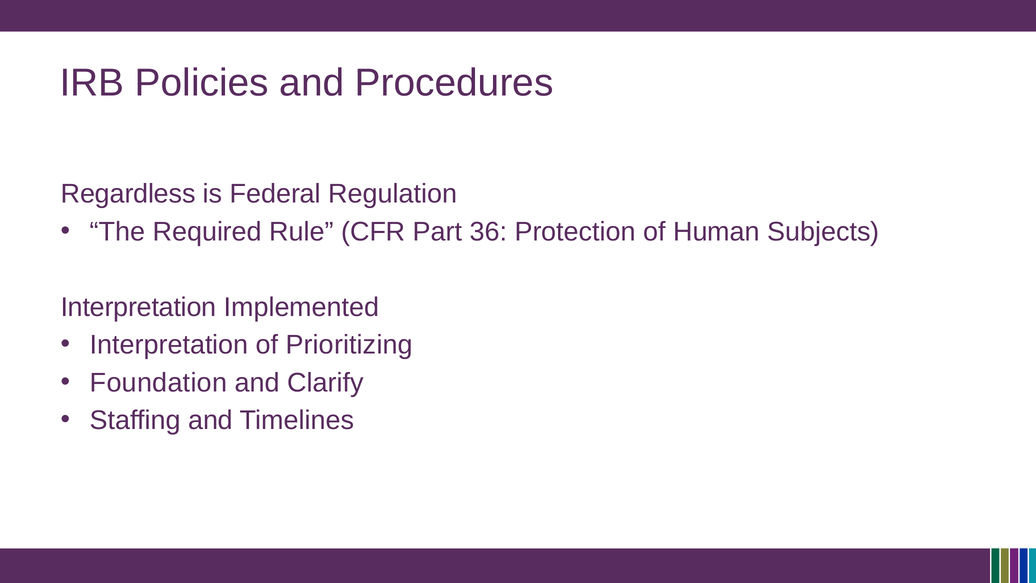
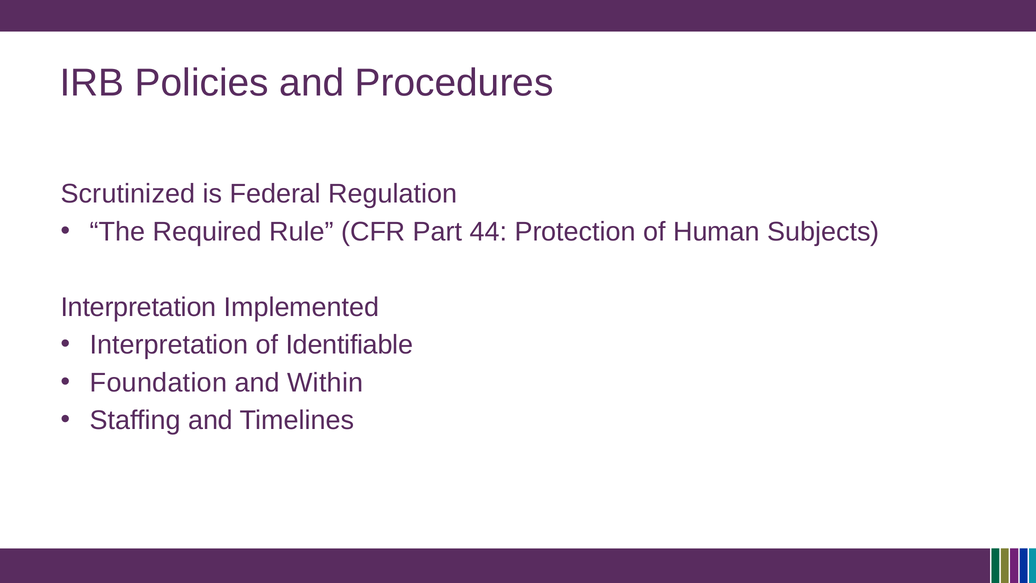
Regardless: Regardless -> Scrutinized
36: 36 -> 44
Prioritizing: Prioritizing -> Identifiable
Clarify: Clarify -> Within
